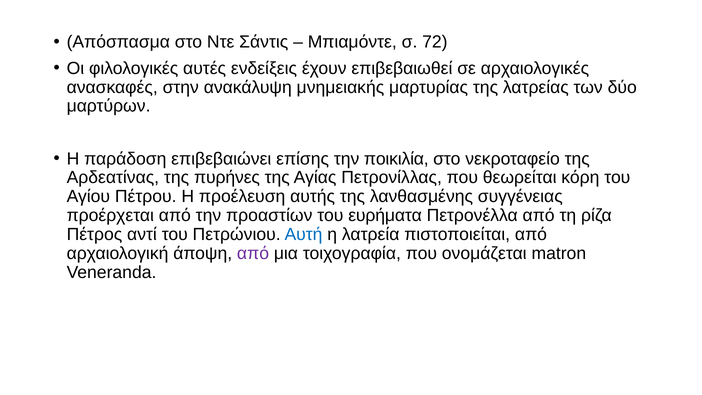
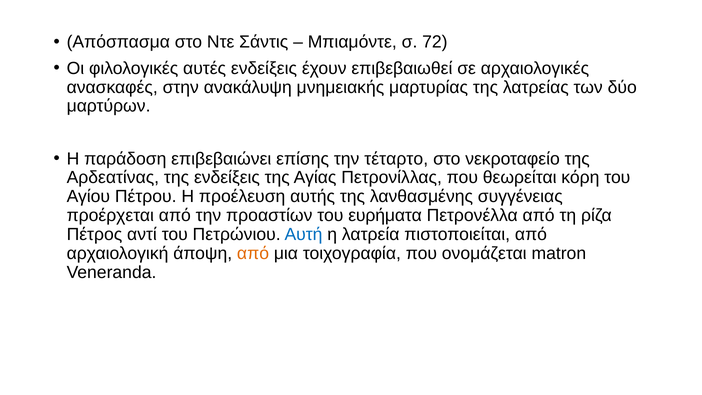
ποικιλία: ποικιλία -> τέταρτο
της πυρήνες: πυρήνες -> ενδείξεις
από at (253, 253) colour: purple -> orange
